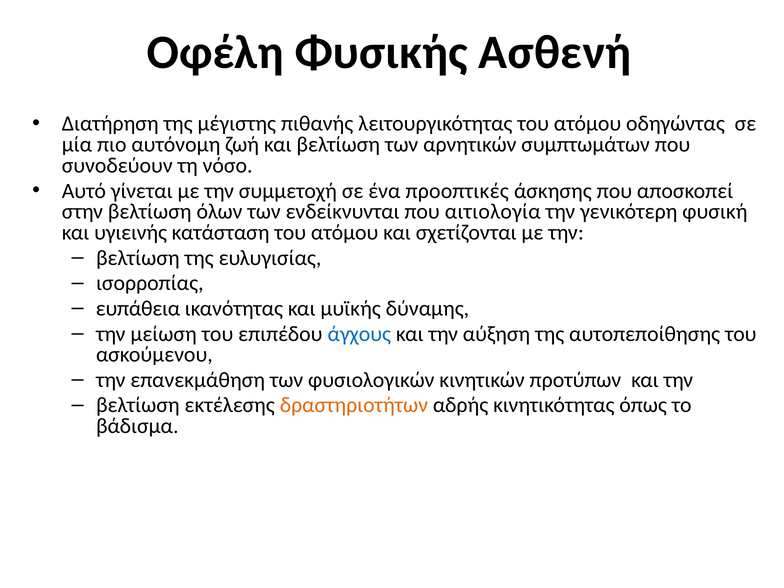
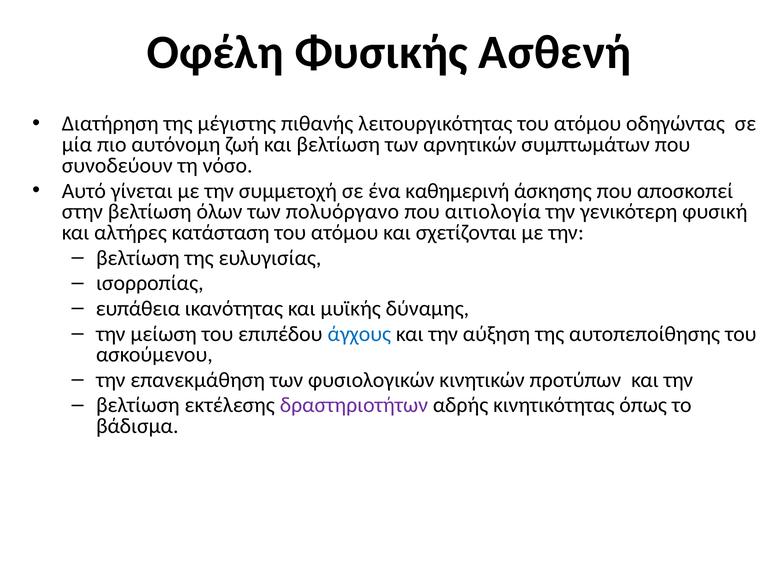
προοπτικές: προοπτικές -> καθημερινή
ενδείκνυνται: ενδείκνυνται -> πολυόργανο
υγιεινής: υγιεινής -> αλτήρες
δραστηριοτήτων colour: orange -> purple
